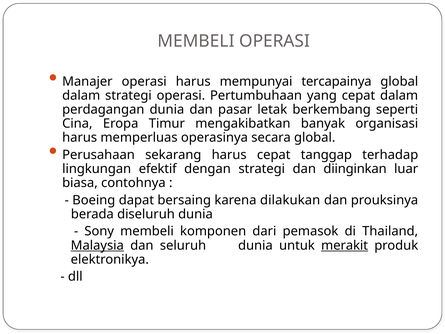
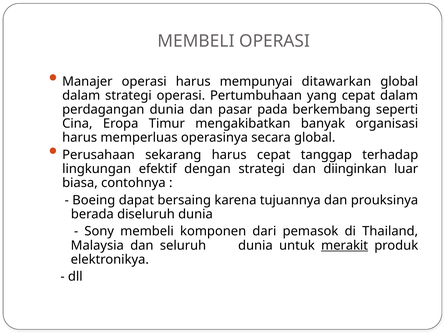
tercapainya: tercapainya -> ditawarkan
letak: letak -> pada
dilakukan: dilakukan -> tujuannya
Malaysia underline: present -> none
